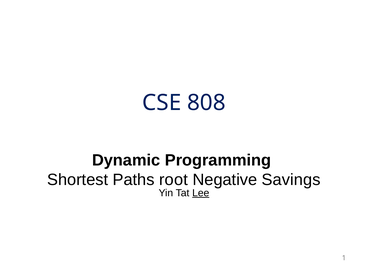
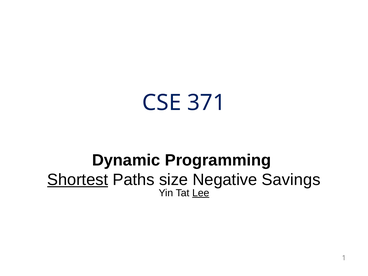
808: 808 -> 371
Shortest underline: none -> present
root: root -> size
